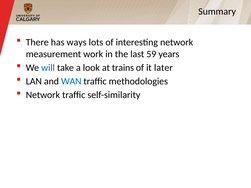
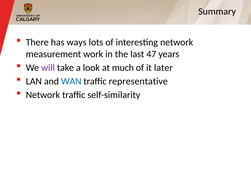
59: 59 -> 47
will colour: blue -> purple
trains: trains -> much
methodologies: methodologies -> representative
